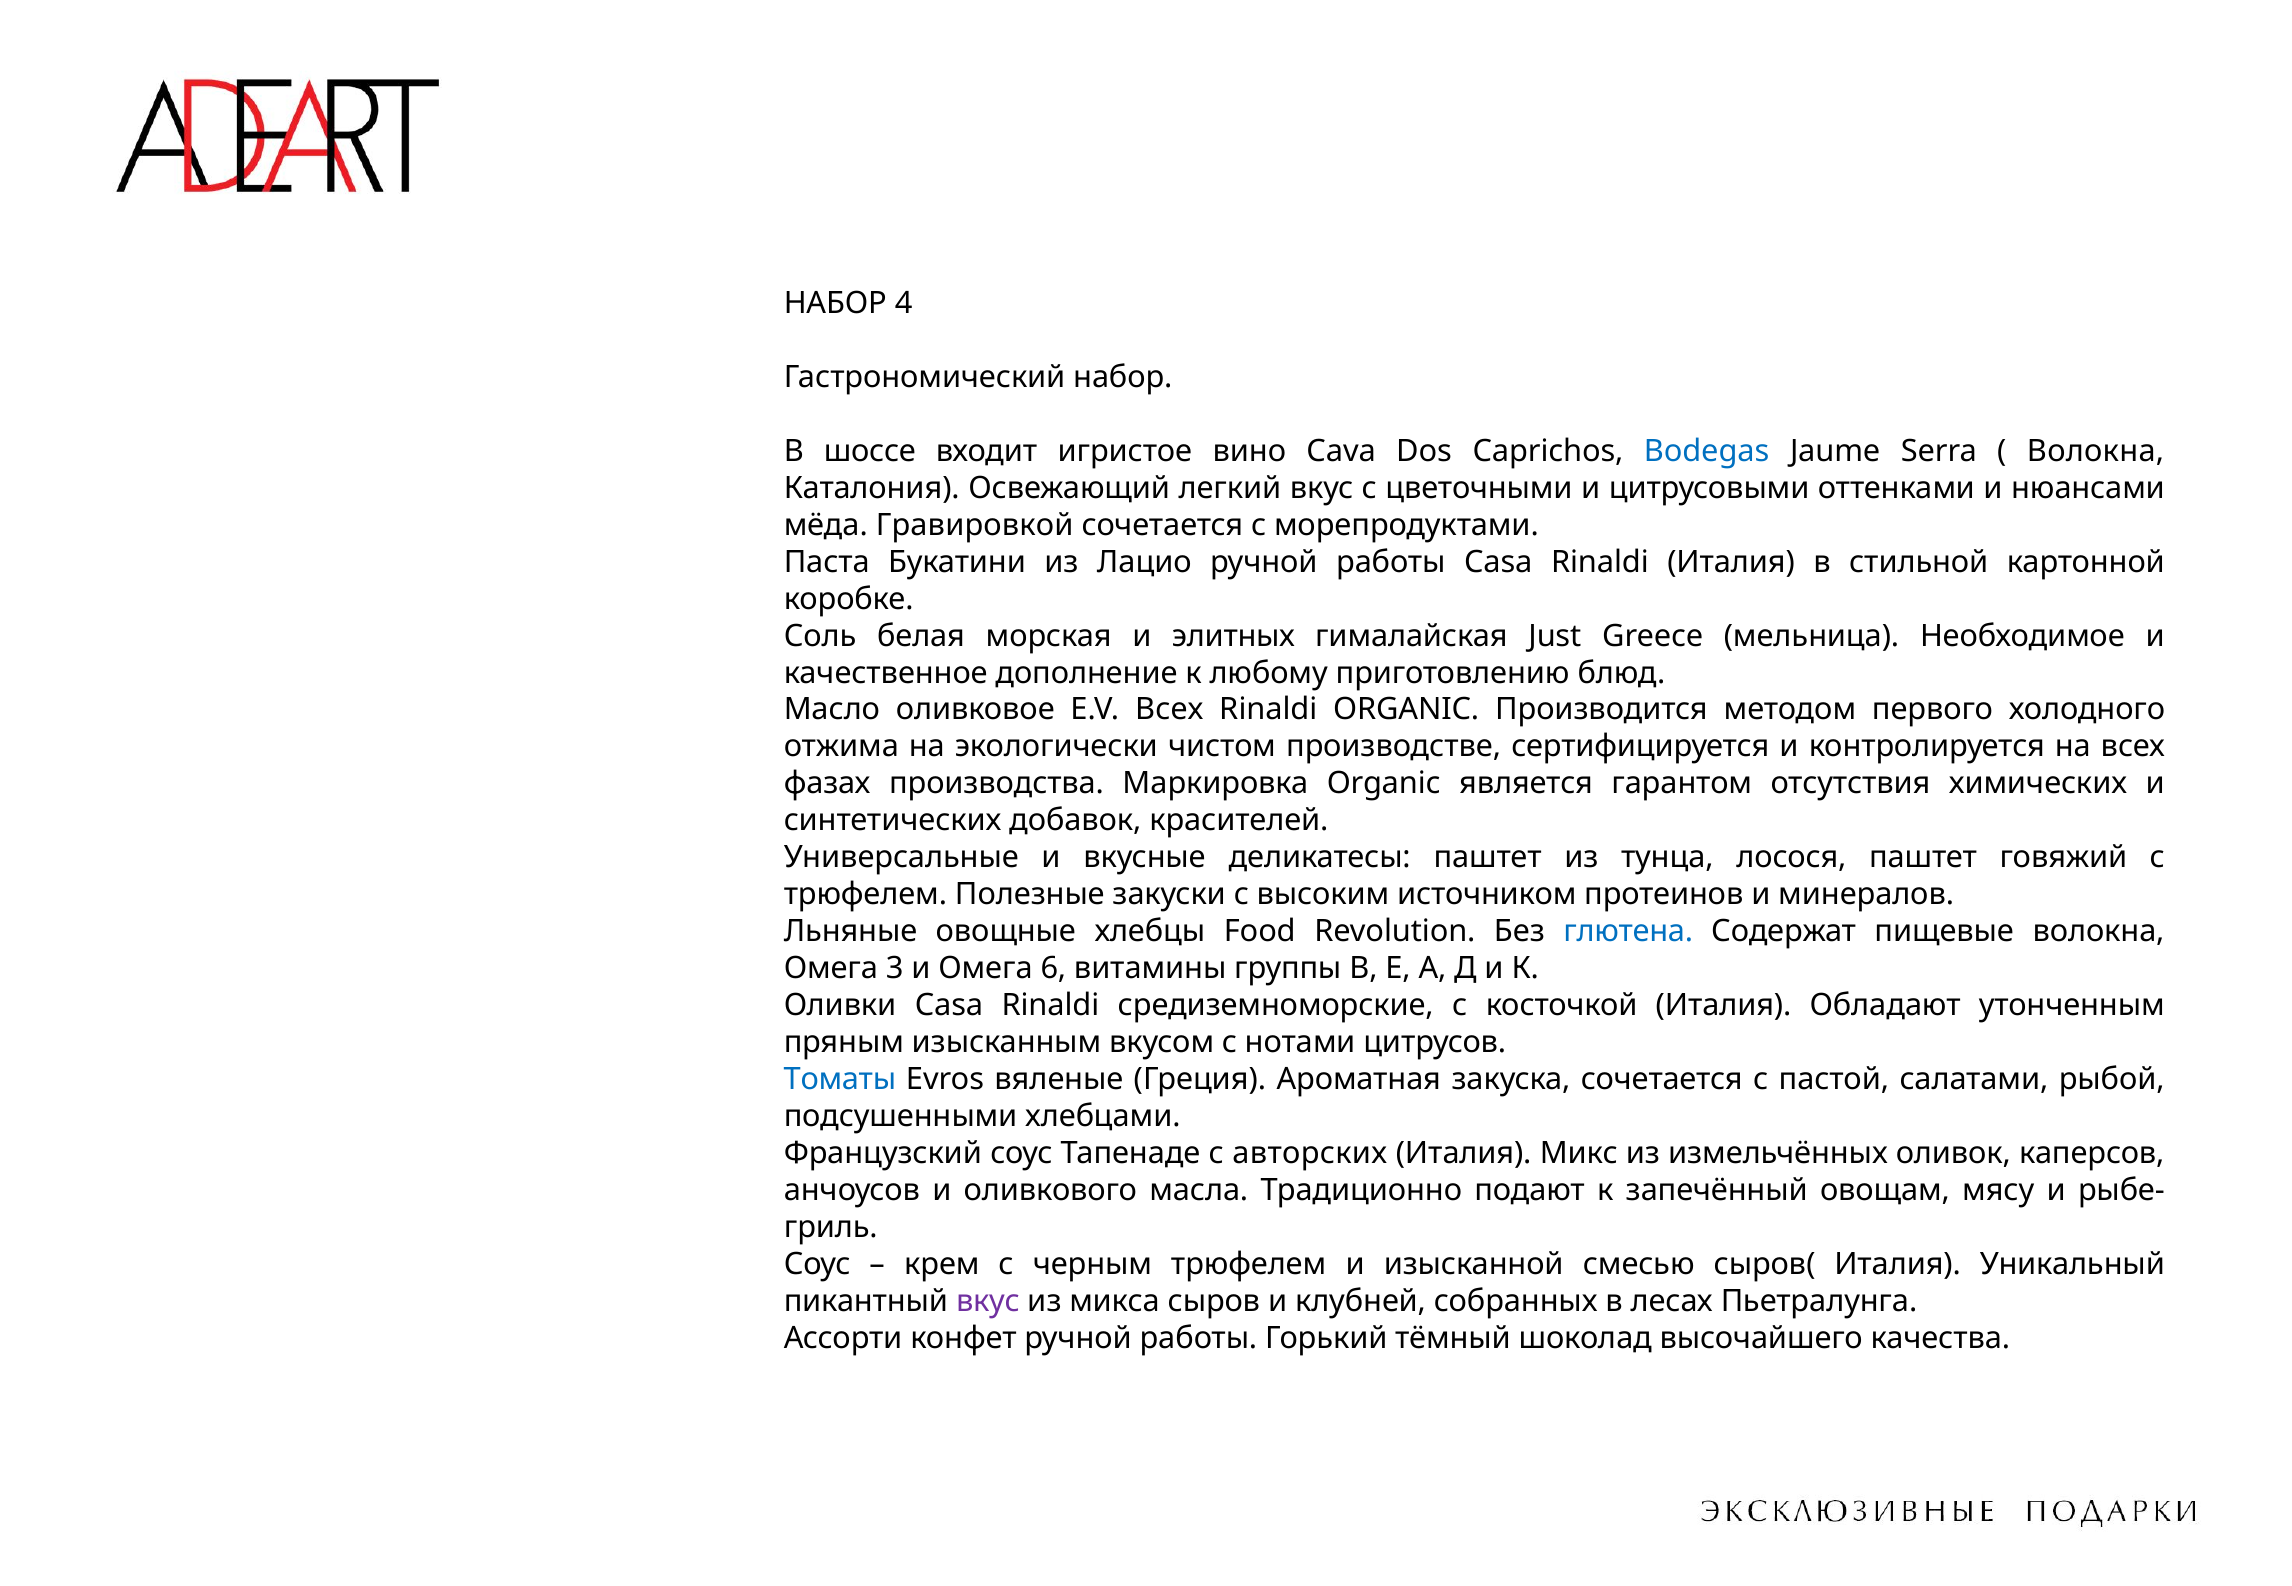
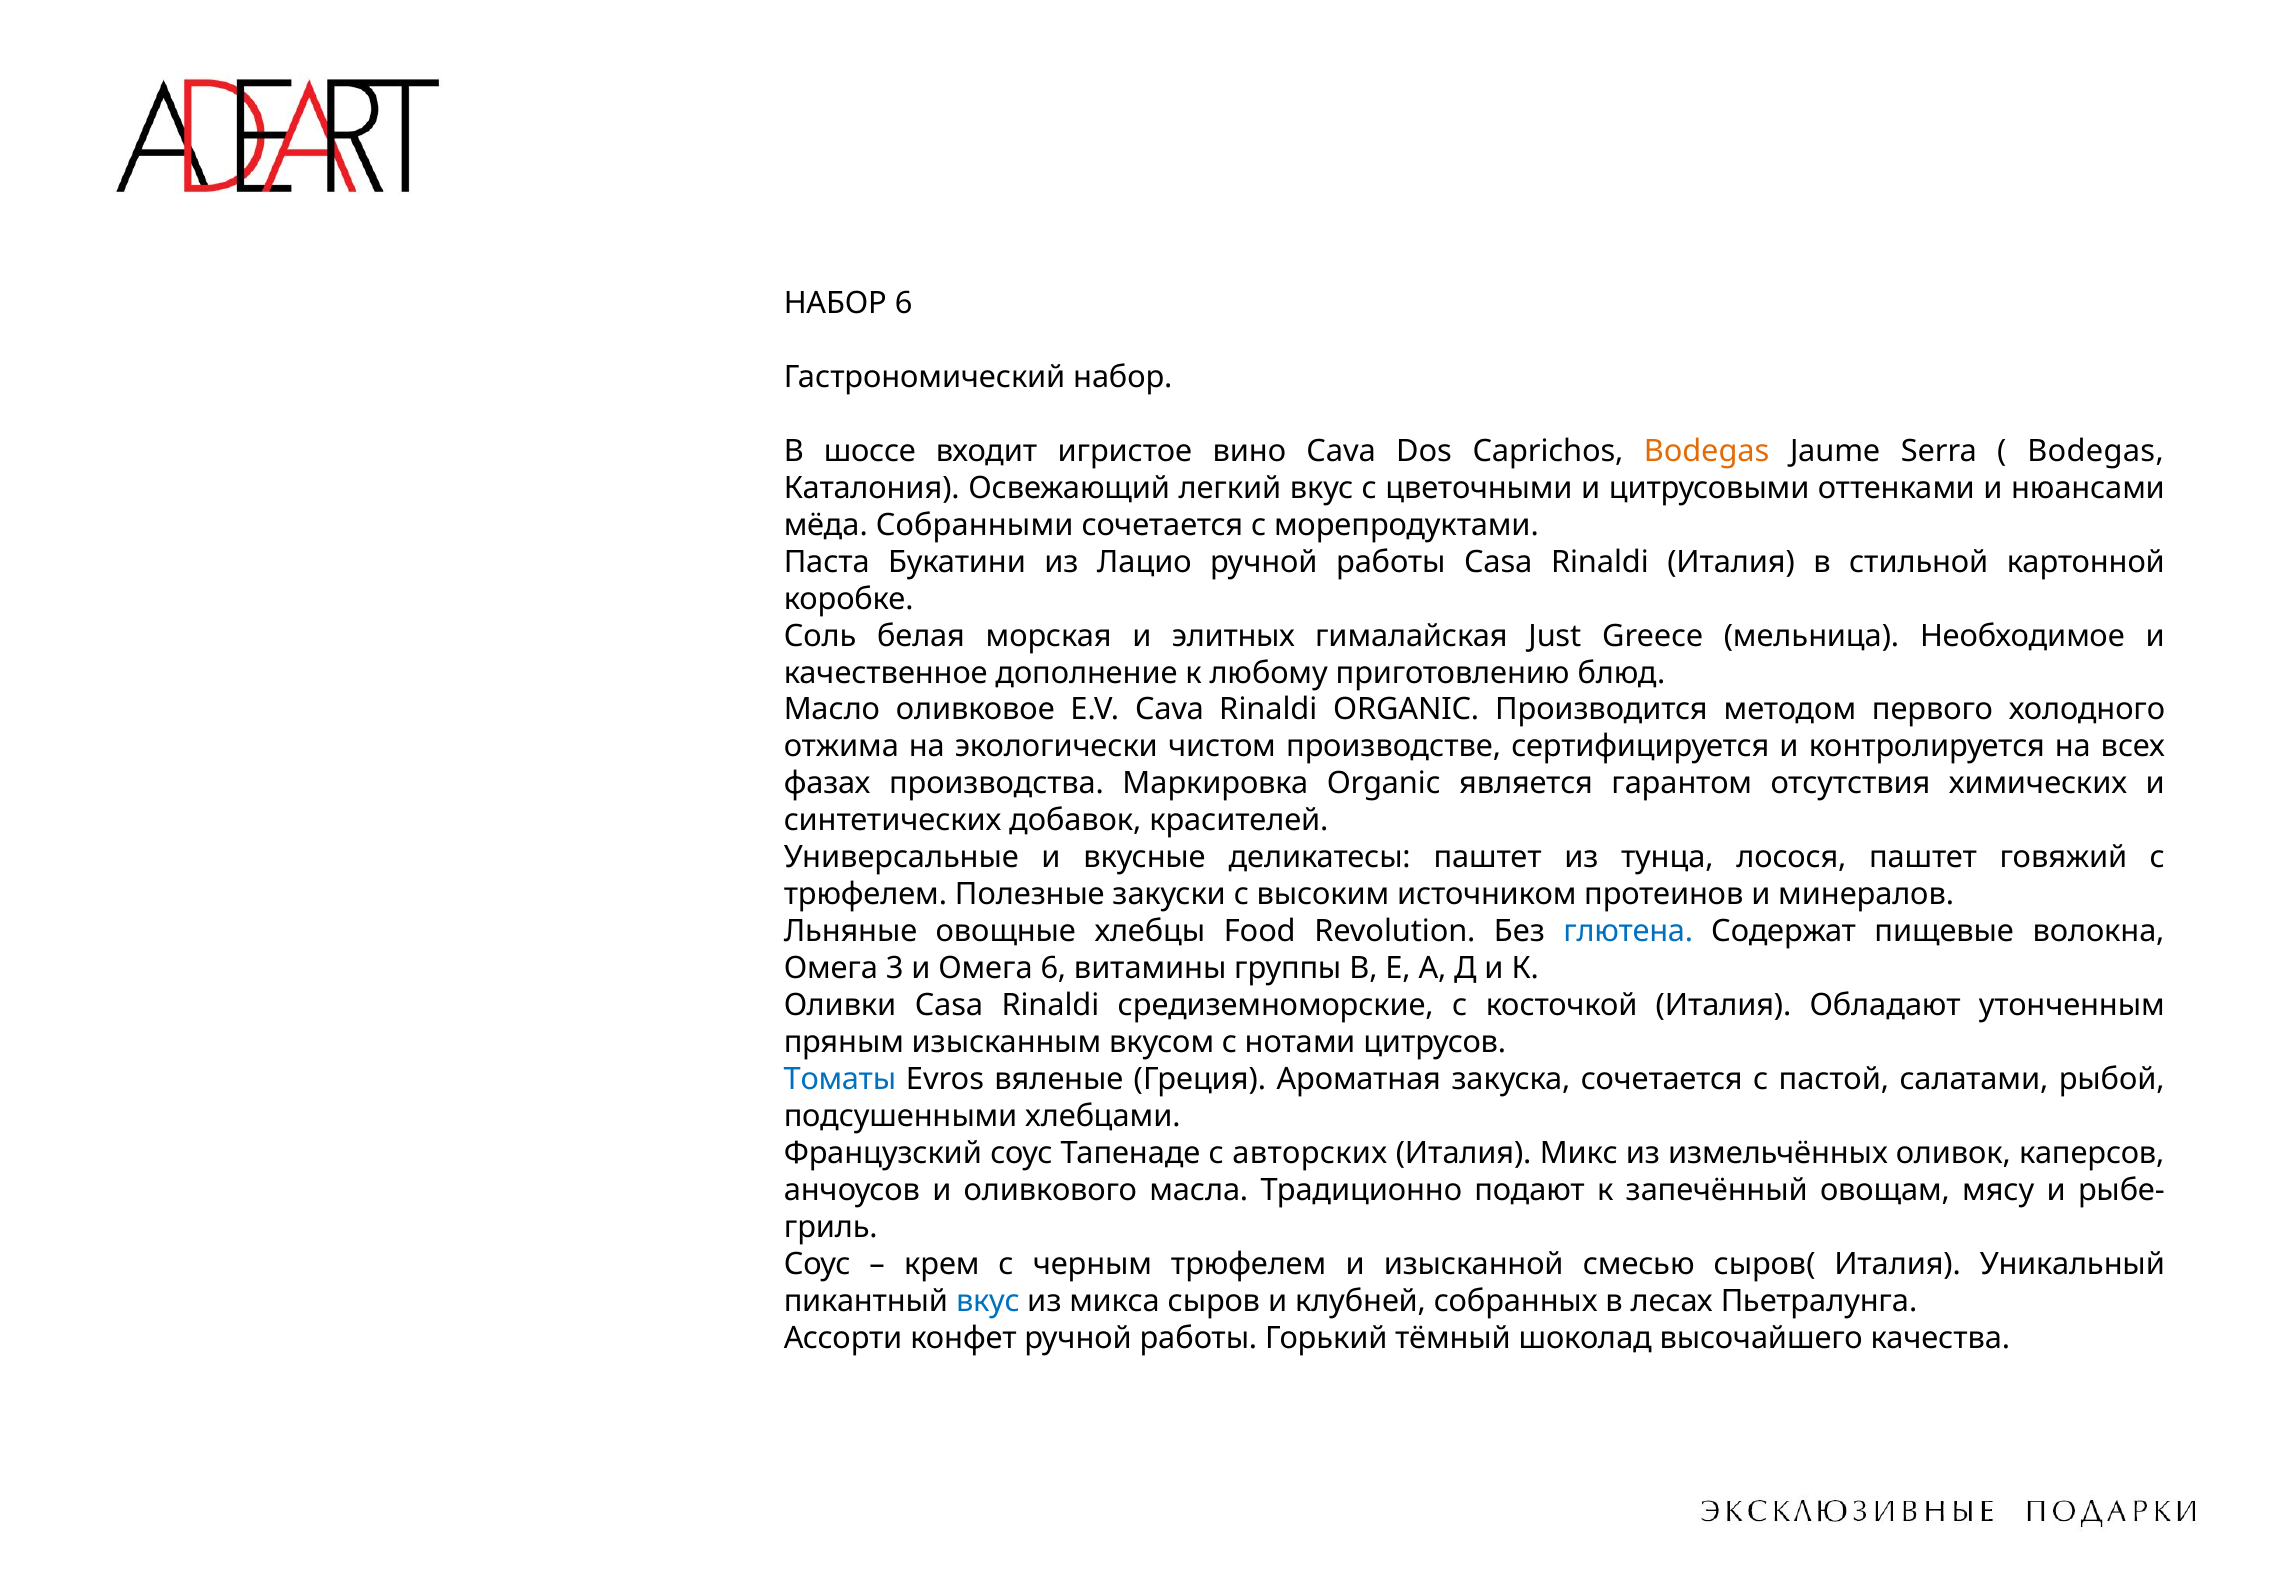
НАБОР 4: 4 -> 6
Bodegas at (1707, 451) colour: blue -> orange
Волокна at (2096, 451): Волокна -> Bodegas
Гравировкой: Гравировкой -> Собранными
E.V Всех: Всех -> Cava
вкус at (988, 1302) colour: purple -> blue
